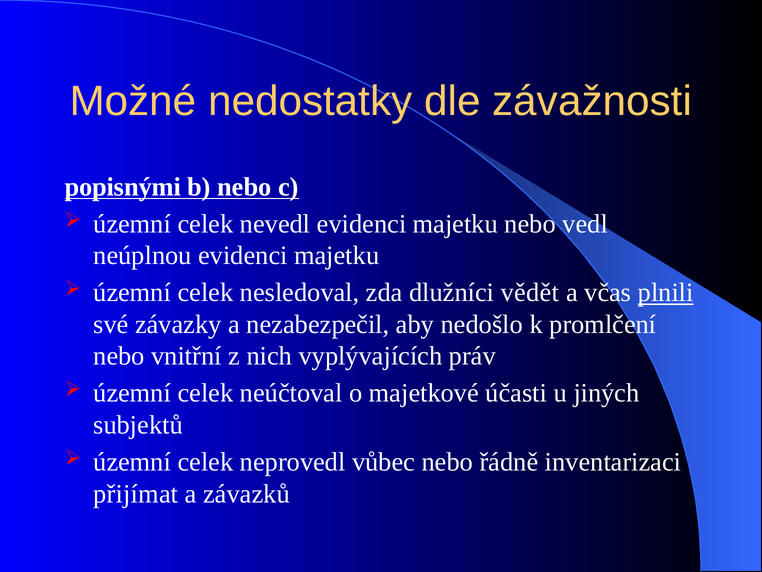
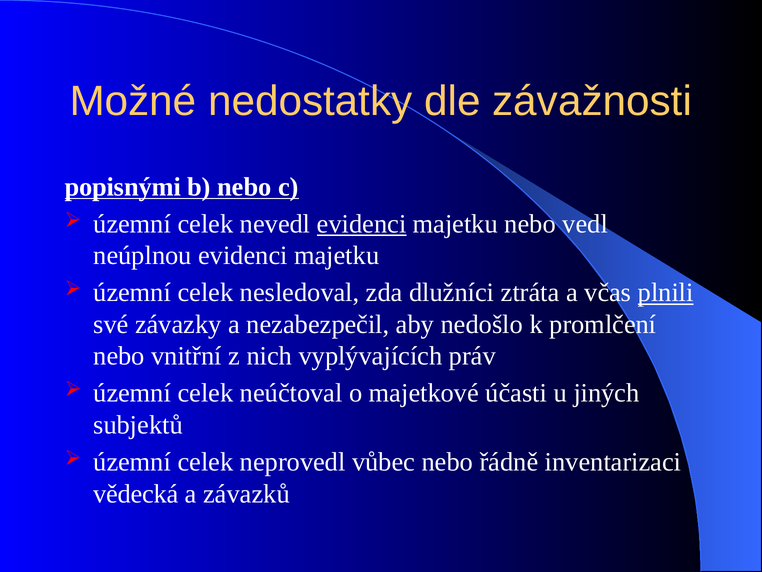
evidenci at (362, 224) underline: none -> present
vědět: vědět -> ztráta
přijímat: přijímat -> vědecká
